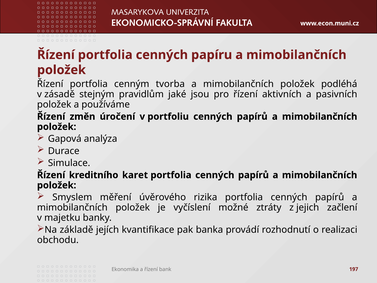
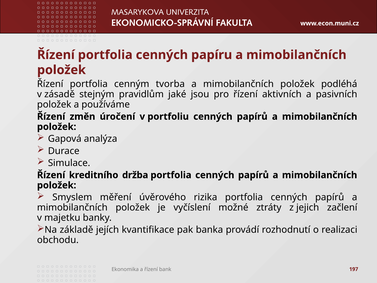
karet: karet -> držba
